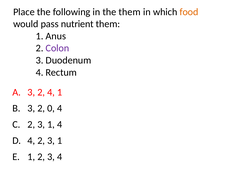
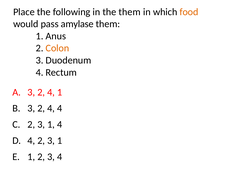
nutrient: nutrient -> amylase
Colon colour: purple -> orange
0 at (51, 108): 0 -> 4
